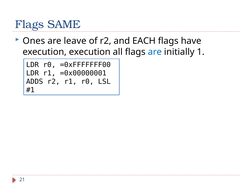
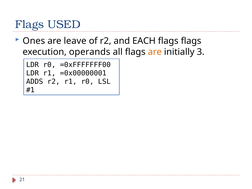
SAME: SAME -> USED
flags have: have -> flags
execution execution: execution -> operands
are at (155, 52) colour: blue -> orange
1: 1 -> 3
